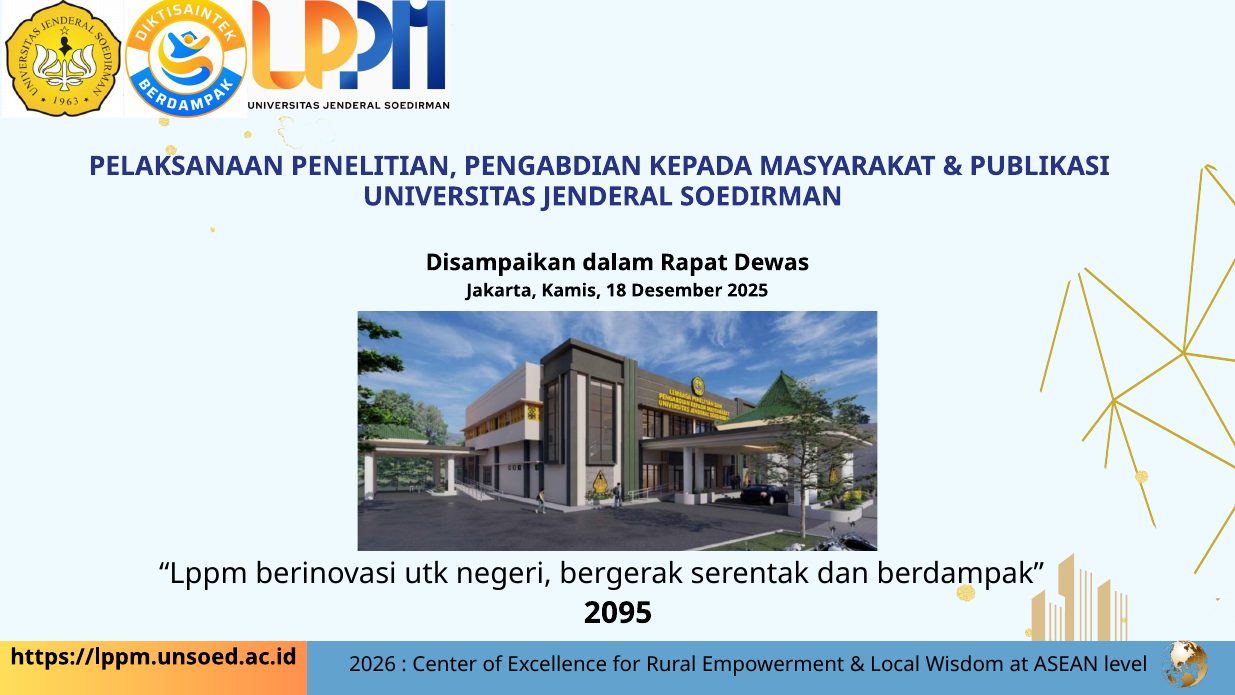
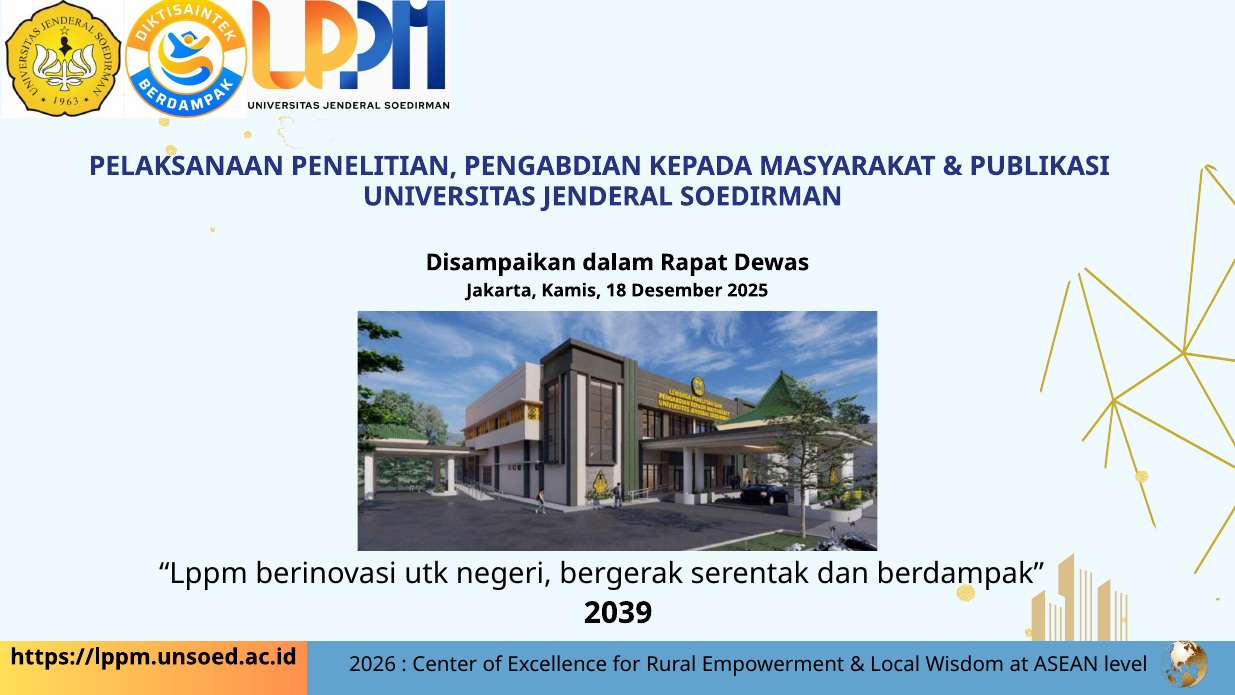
2095: 2095 -> 2039
